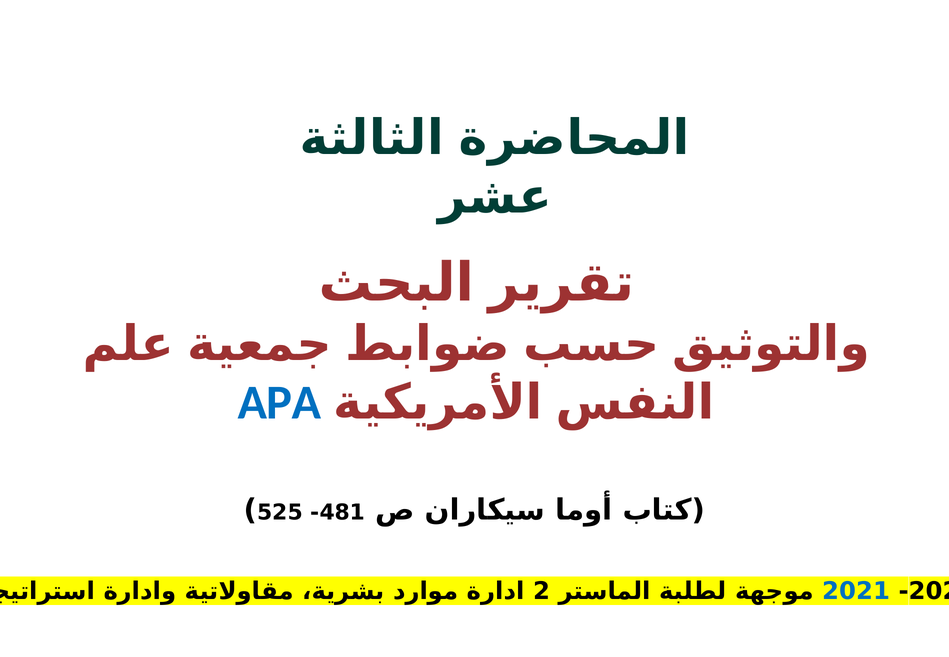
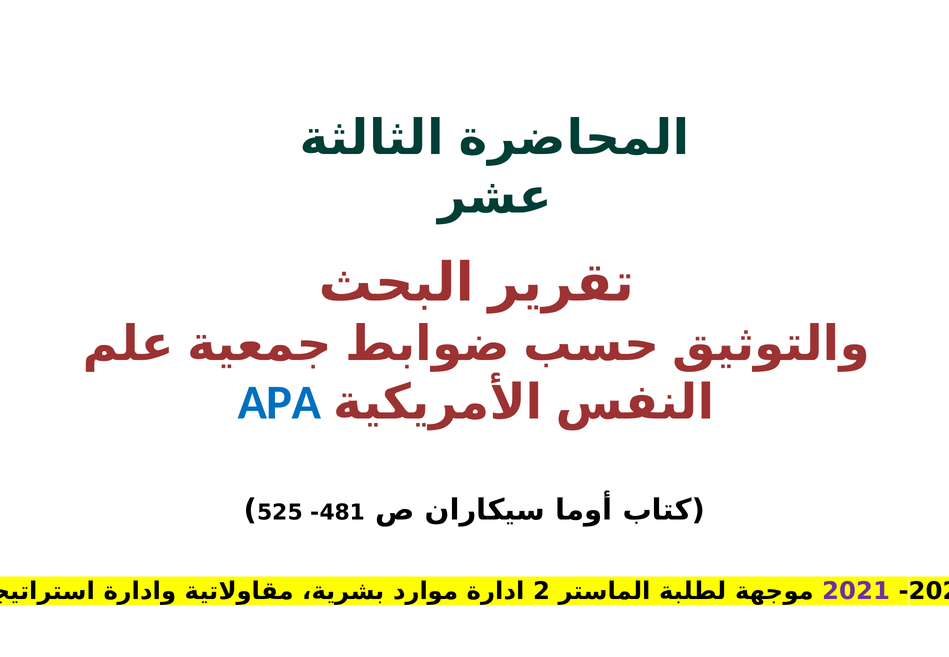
2021 colour: blue -> purple
